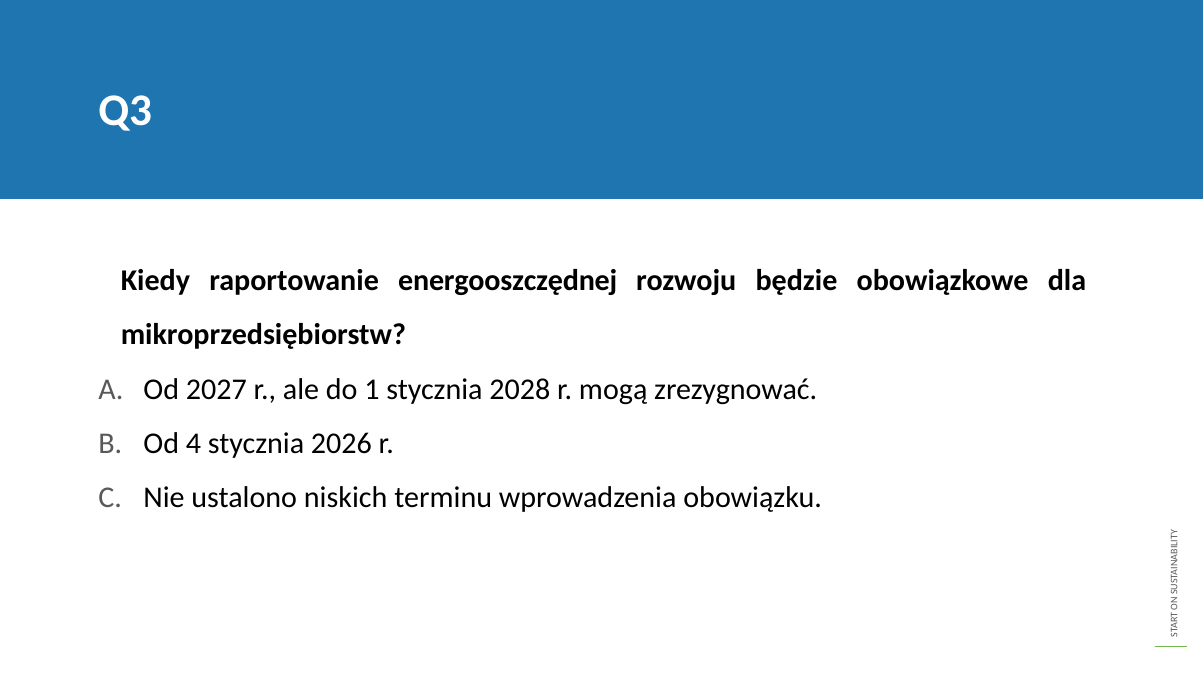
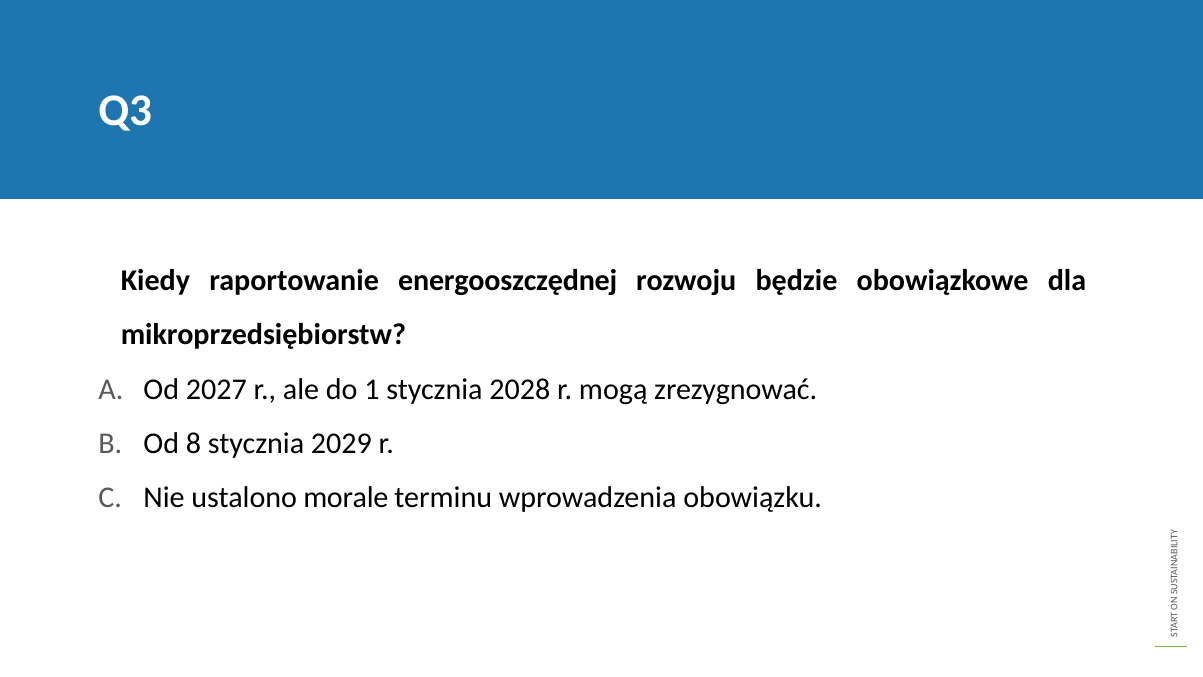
4: 4 -> 8
2026: 2026 -> 2029
niskich: niskich -> morale
